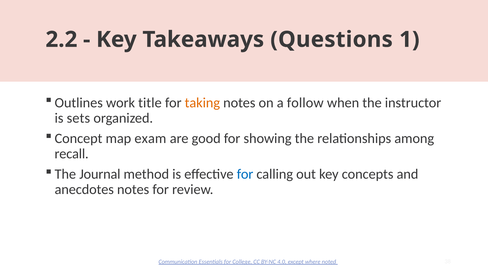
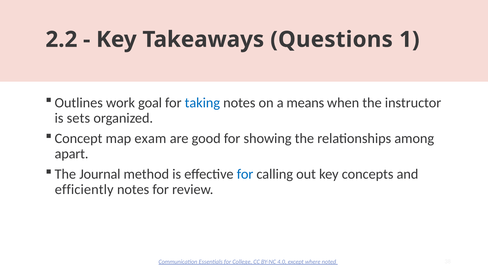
title: title -> goal
taking colour: orange -> blue
follow: follow -> means
recall: recall -> apart
anecdotes: anecdotes -> efficiently
